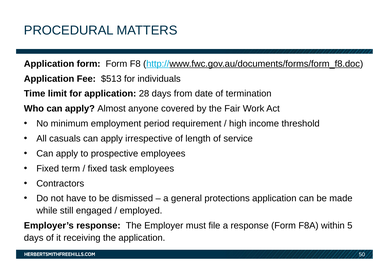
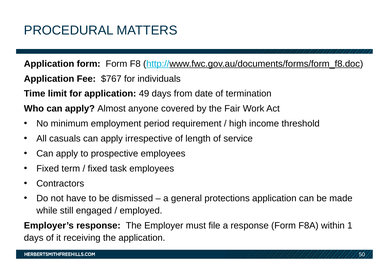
$513: $513 -> $767
28: 28 -> 49
5: 5 -> 1
